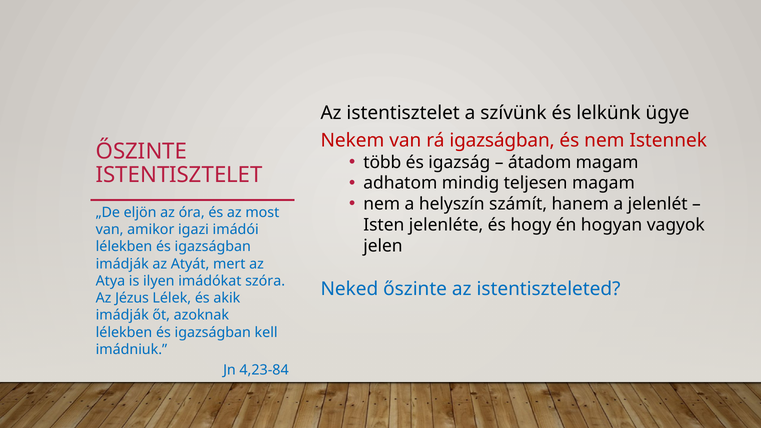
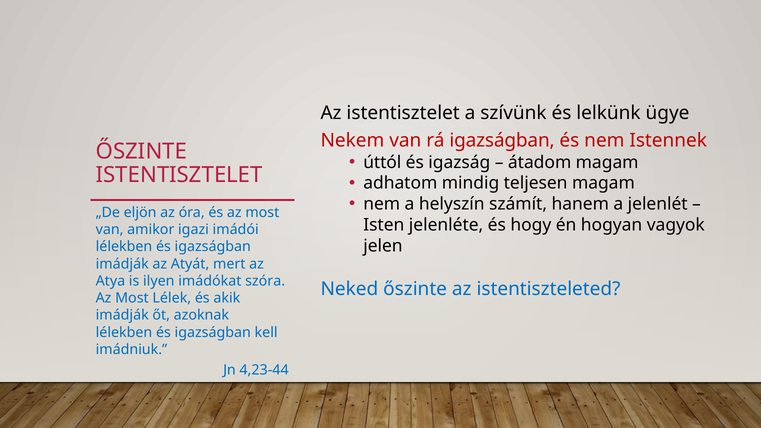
több: több -> úttól
Jézus at (132, 298): Jézus -> Most
4,23-84: 4,23-84 -> 4,23-44
